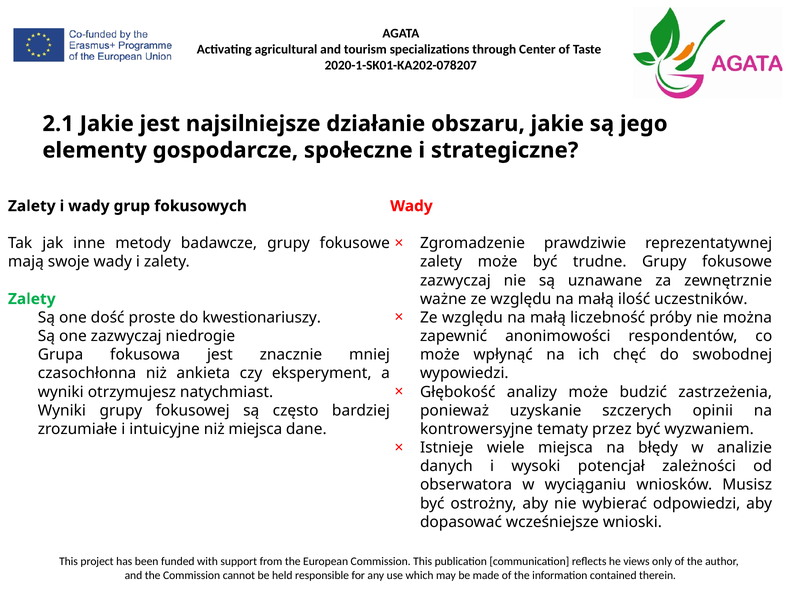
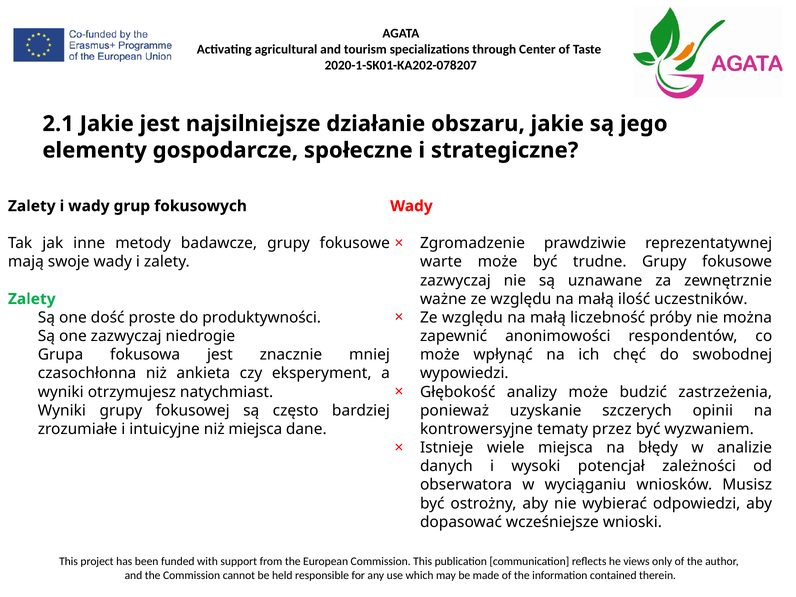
zalety at (441, 262): zalety -> warte
kwestionariuszy: kwestionariuszy -> produktywności
